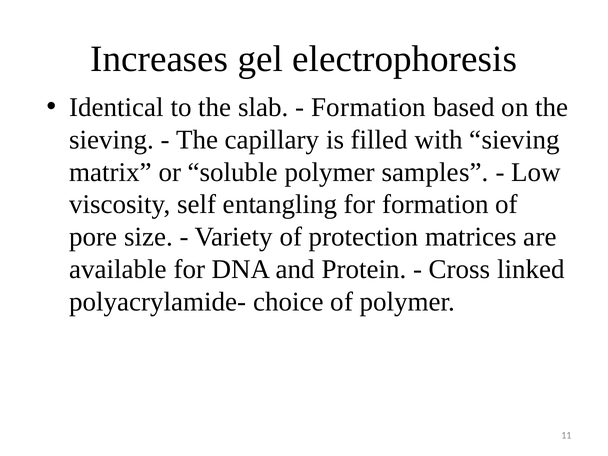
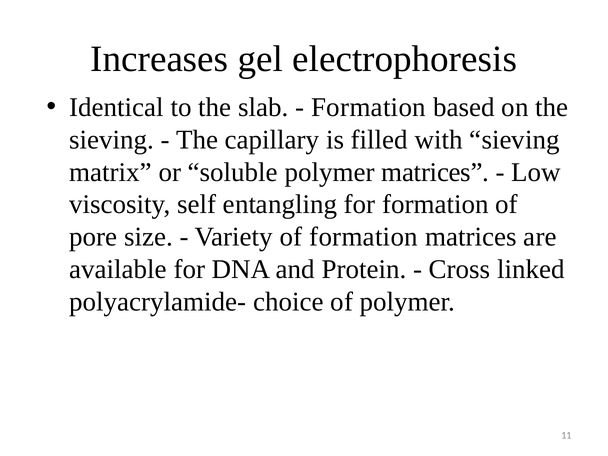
polymer samples: samples -> matrices
of protection: protection -> formation
